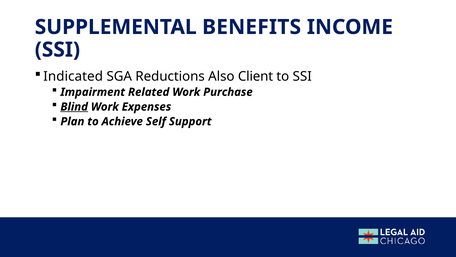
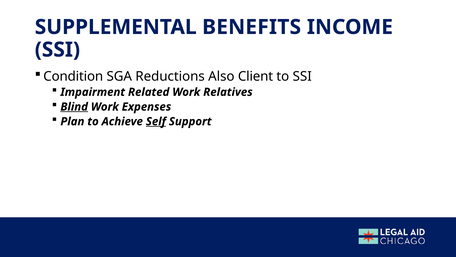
Indicated: Indicated -> Condition
Purchase: Purchase -> Relatives
Self underline: none -> present
